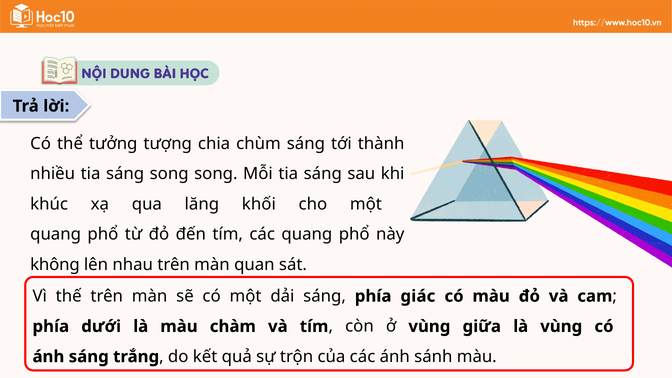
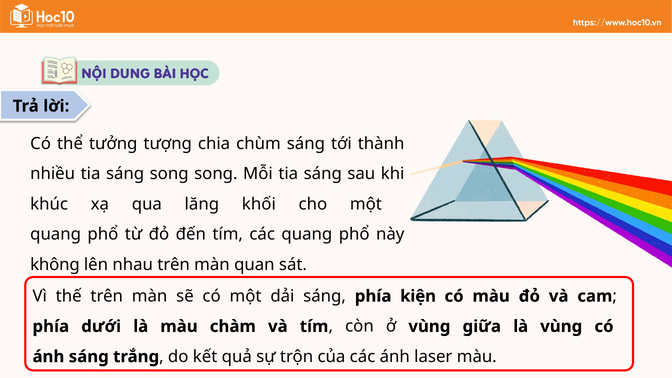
giác: giác -> kiện
sánh: sánh -> laser
